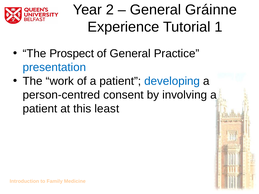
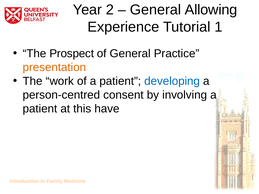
Gráinne: Gráinne -> Allowing
presentation colour: blue -> orange
least: least -> have
